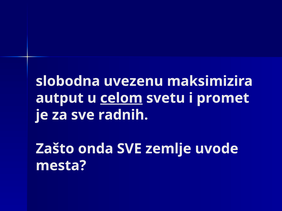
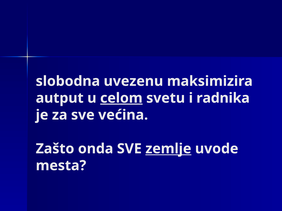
promet: promet -> radnika
radnih: radnih -> većina
zemlje underline: none -> present
